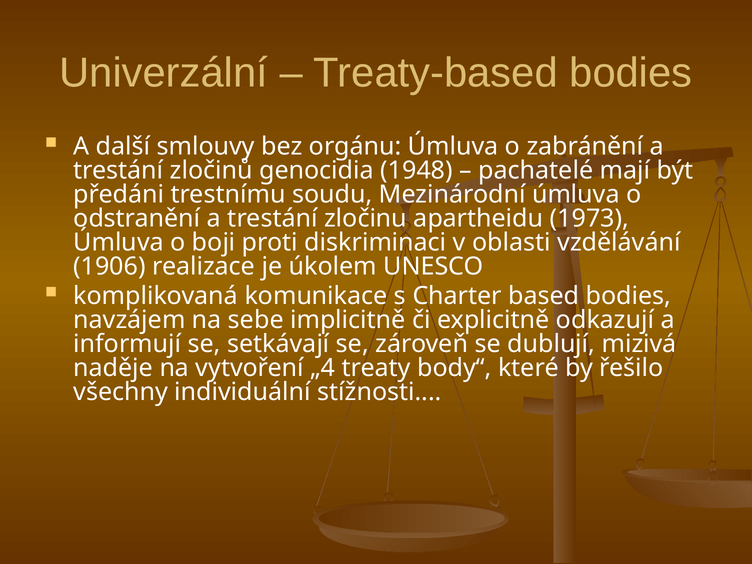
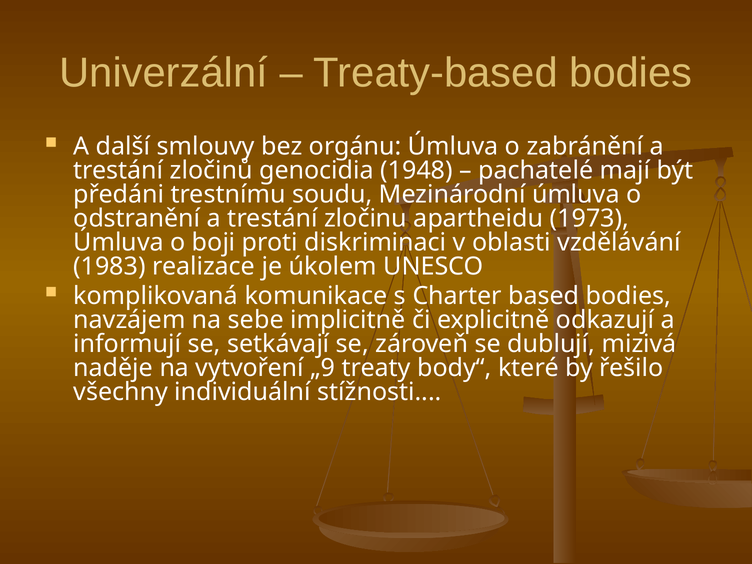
1906: 1906 -> 1983
„4: „4 -> „9
